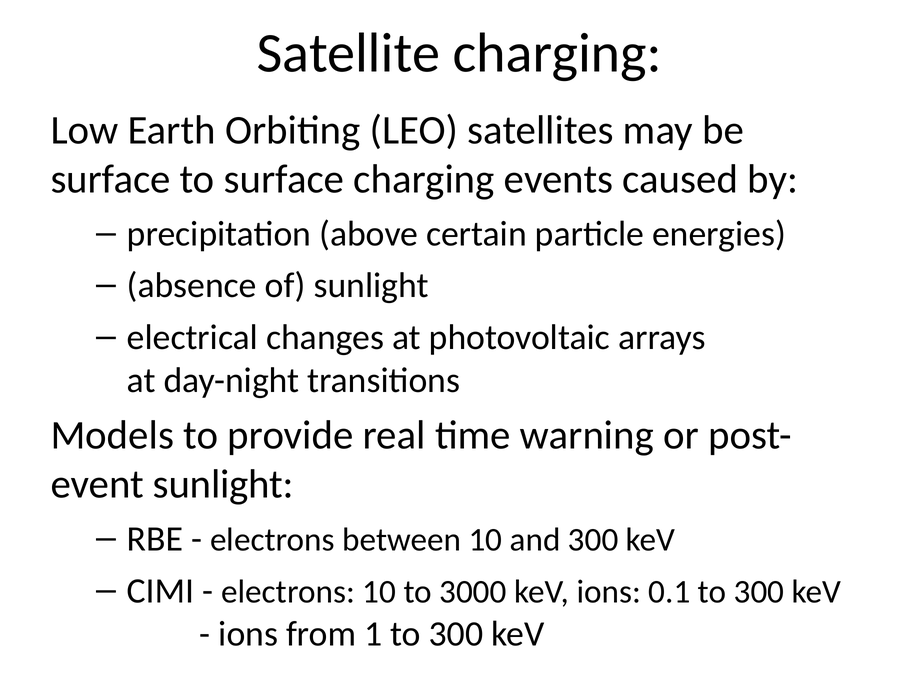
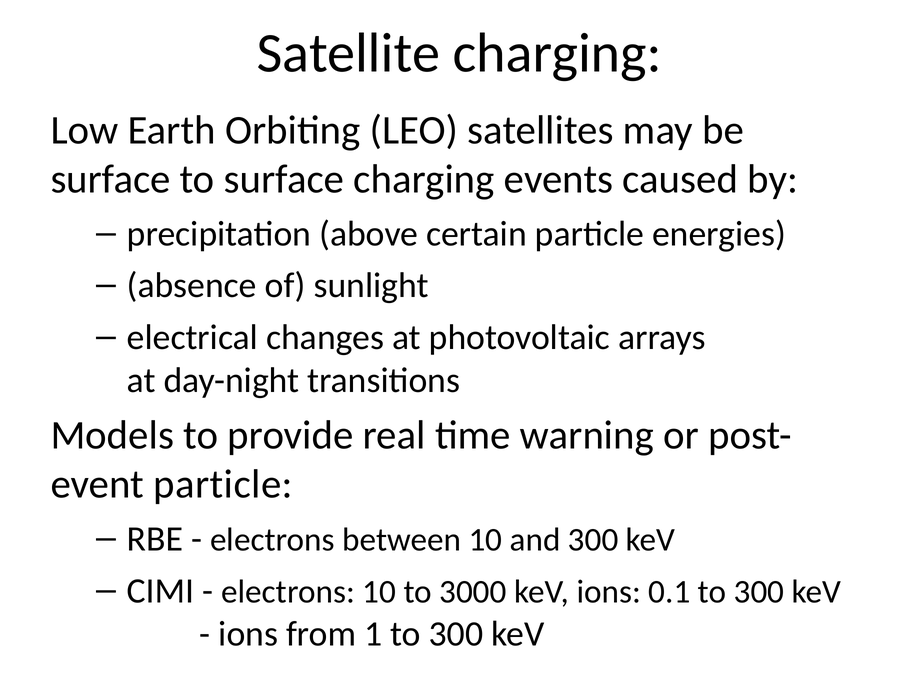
sunlight at (223, 485): sunlight -> particle
